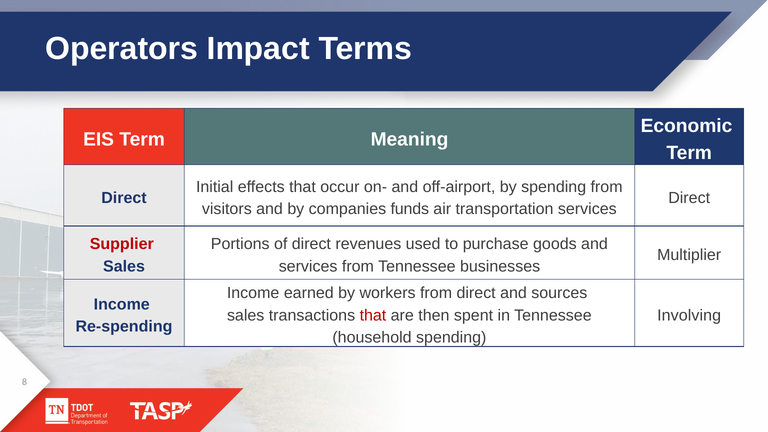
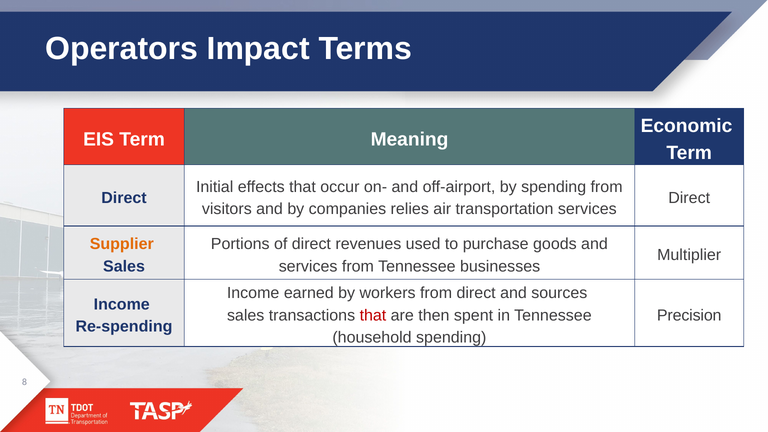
funds: funds -> relies
Supplier colour: red -> orange
Involving: Involving -> Precision
